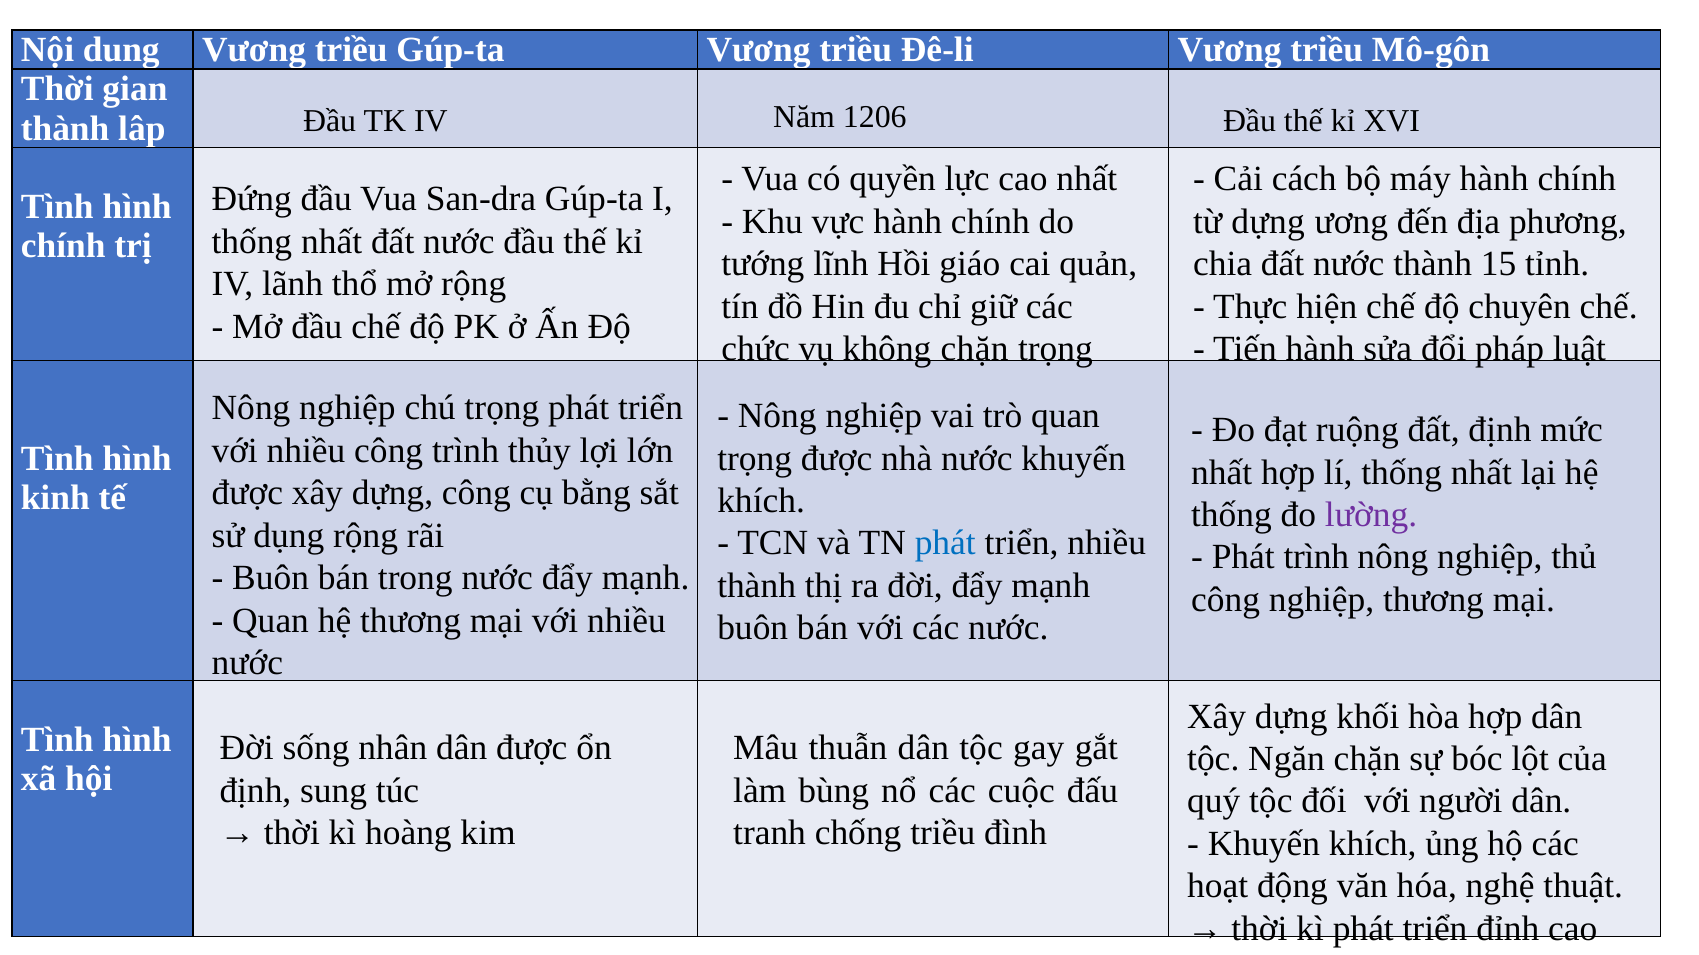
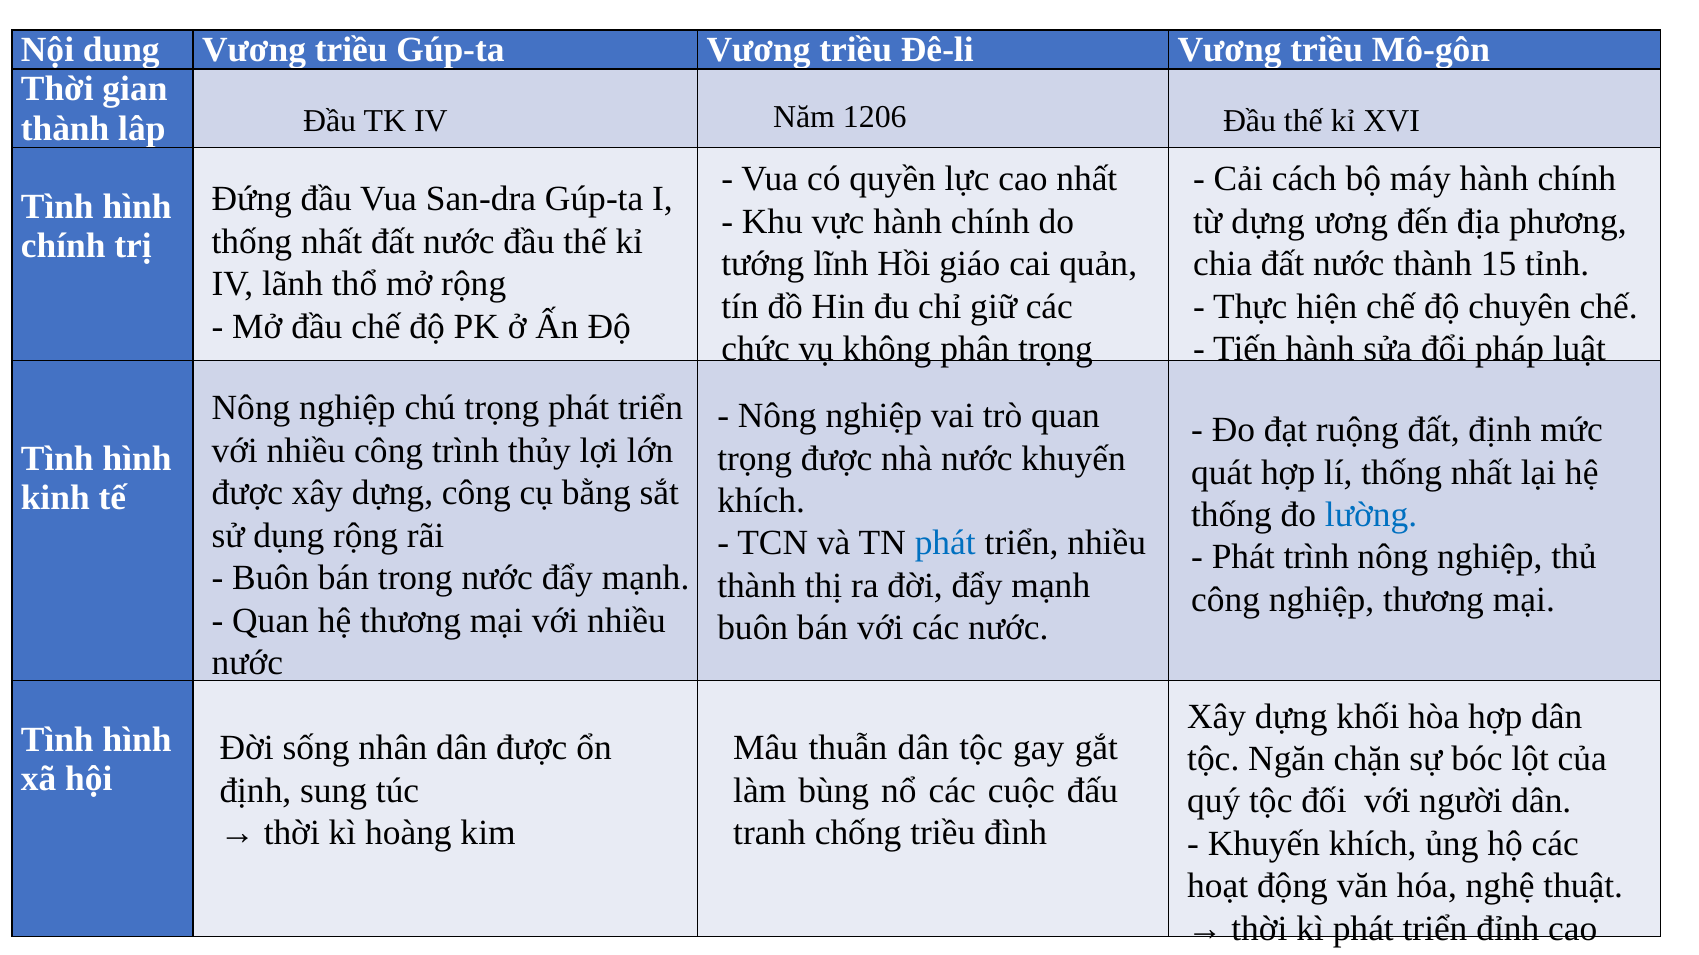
không chặn: chặn -> phân
nhất at (1222, 473): nhất -> quát
lường colour: purple -> blue
